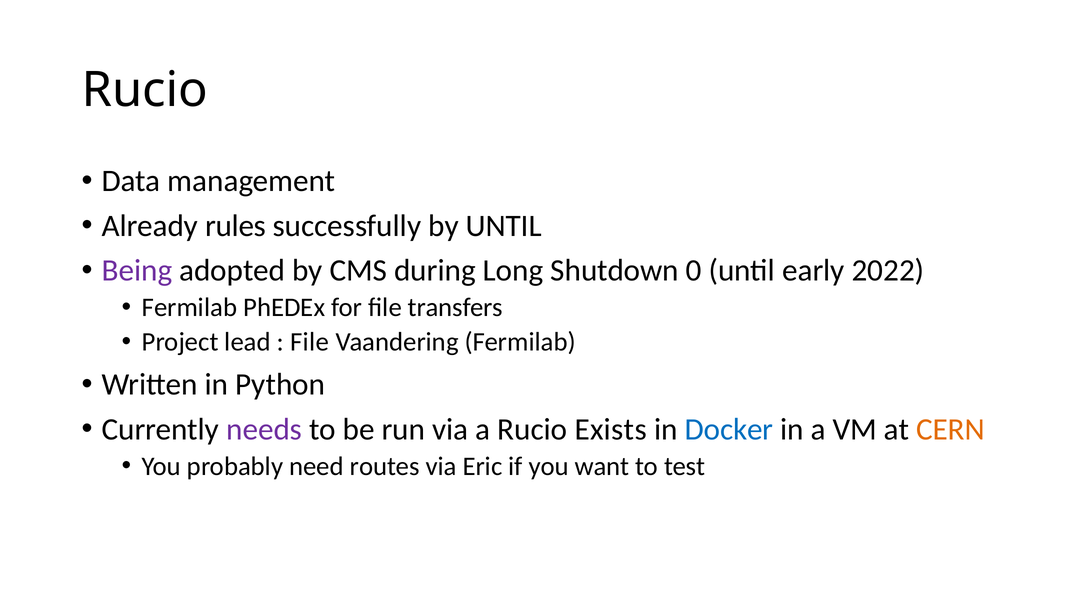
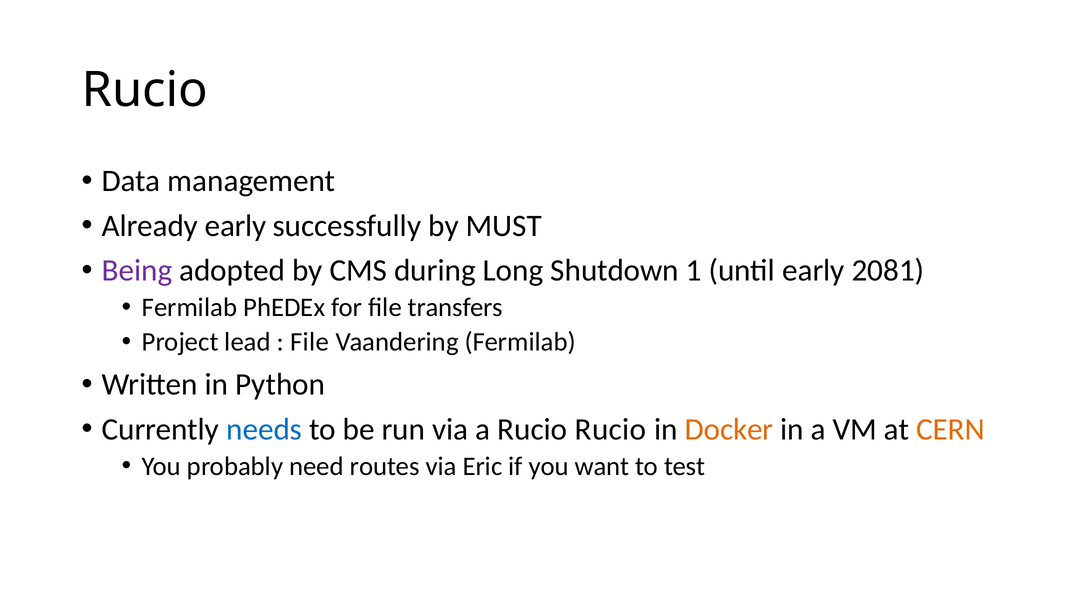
Already rules: rules -> early
by UNTIL: UNTIL -> MUST
0: 0 -> 1
2022: 2022 -> 2081
needs colour: purple -> blue
Rucio Exists: Exists -> Rucio
Docker colour: blue -> orange
